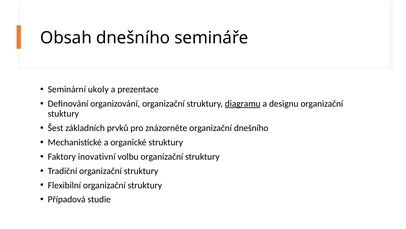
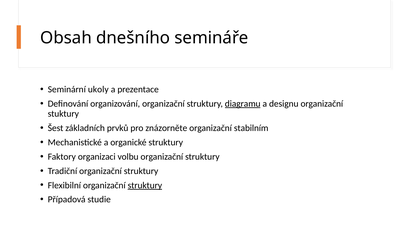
organizační dnešního: dnešního -> stabilním
inovativní: inovativní -> organizaci
struktury at (145, 185) underline: none -> present
